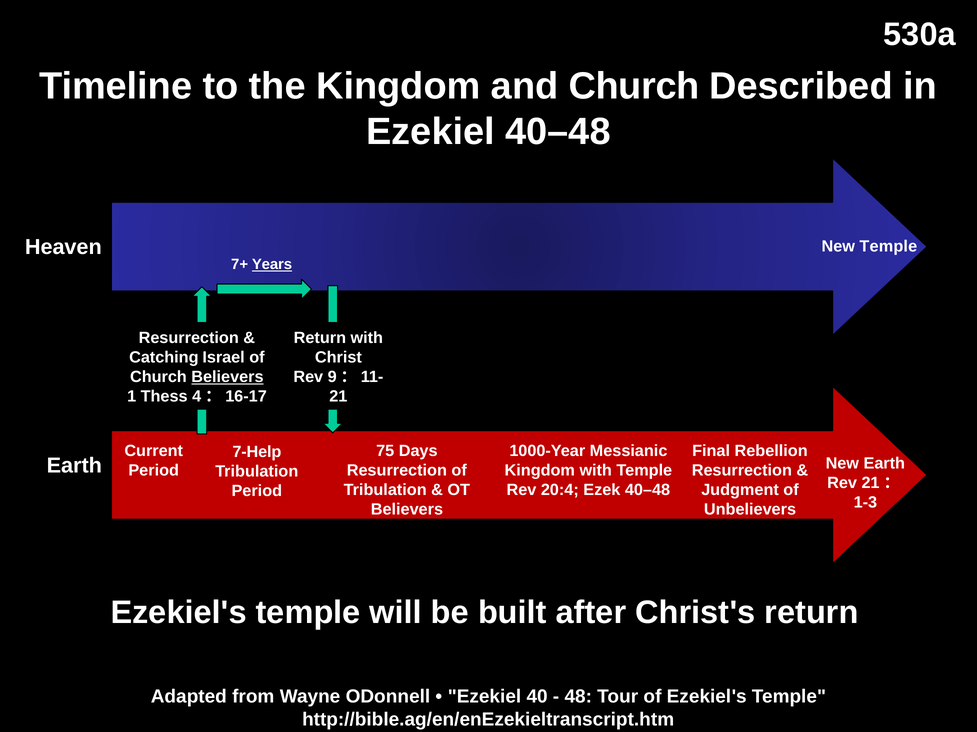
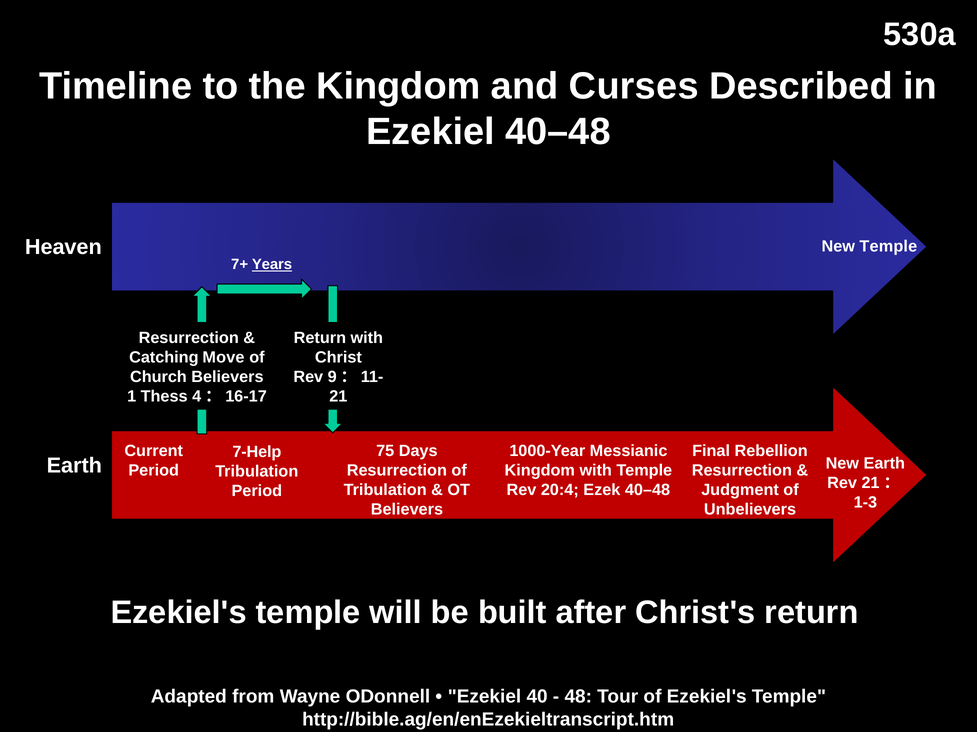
and Church: Church -> Curses
Israel: Israel -> Move
Believers at (227, 377) underline: present -> none
